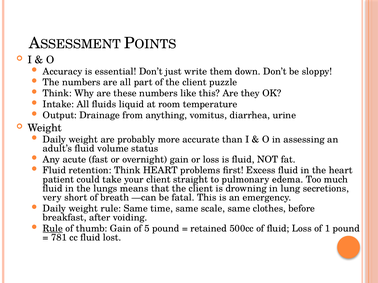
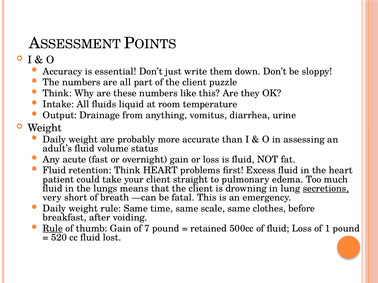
secretions underline: none -> present
5: 5 -> 7
781: 781 -> 520
